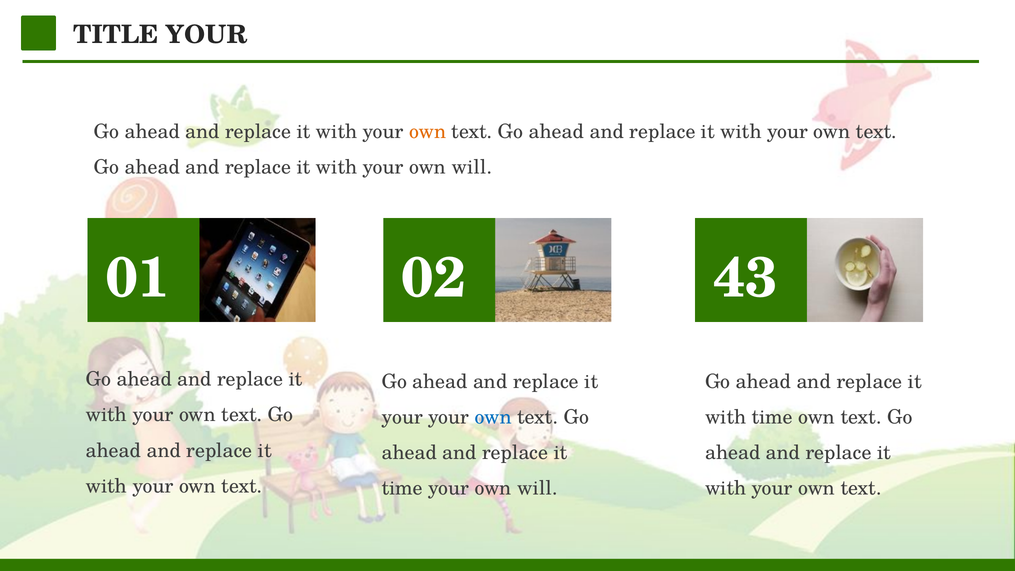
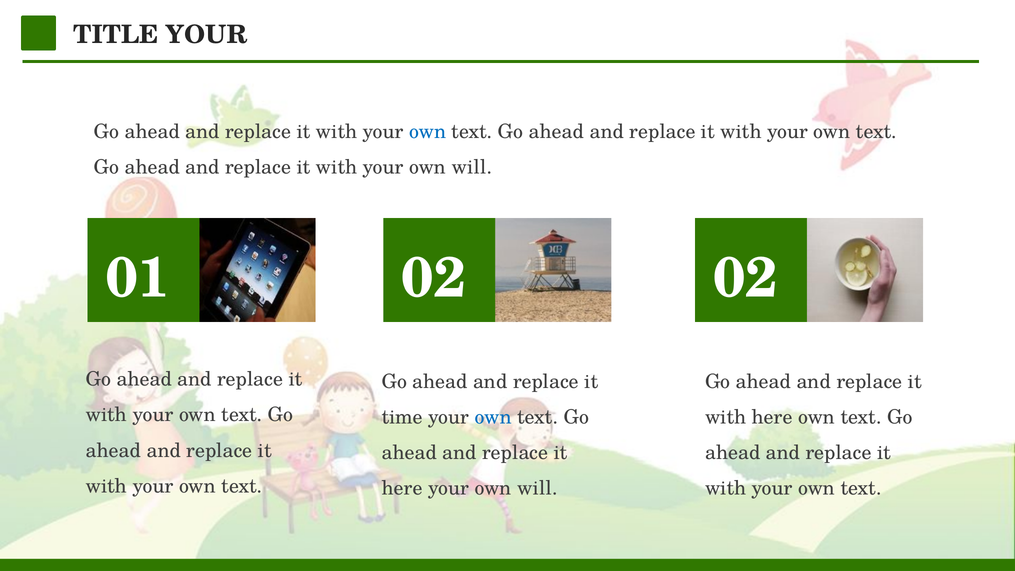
own at (428, 132) colour: orange -> blue
02 43: 43 -> 02
your at (402, 417): your -> time
with time: time -> here
time at (402, 488): time -> here
